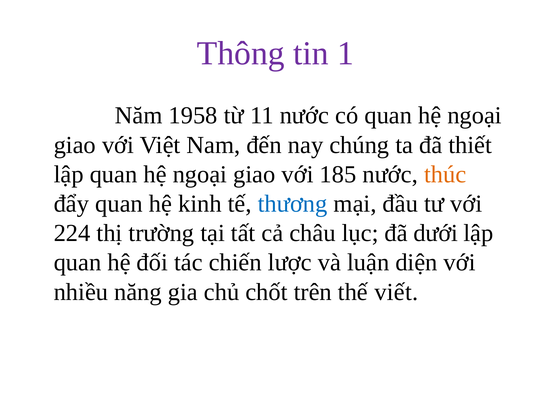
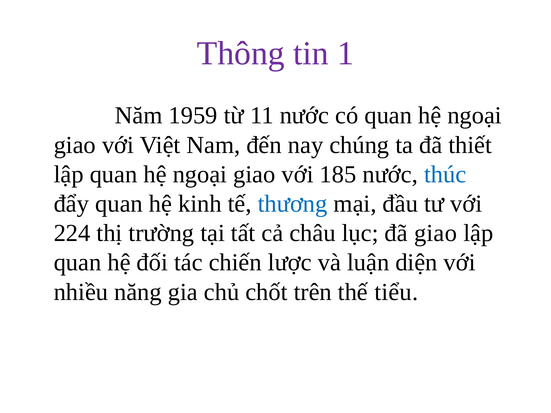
1958: 1958 -> 1959
thúc colour: orange -> blue
đã dưới: dưới -> giao
viết: viết -> tiểu
